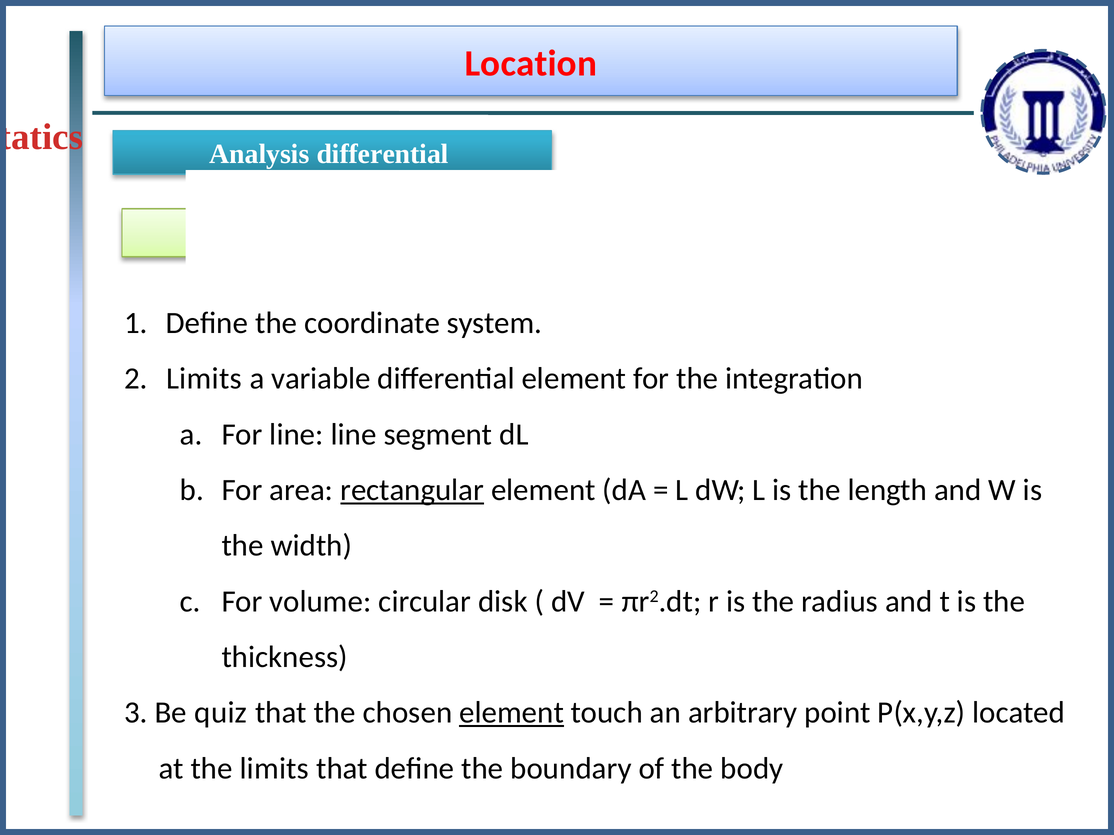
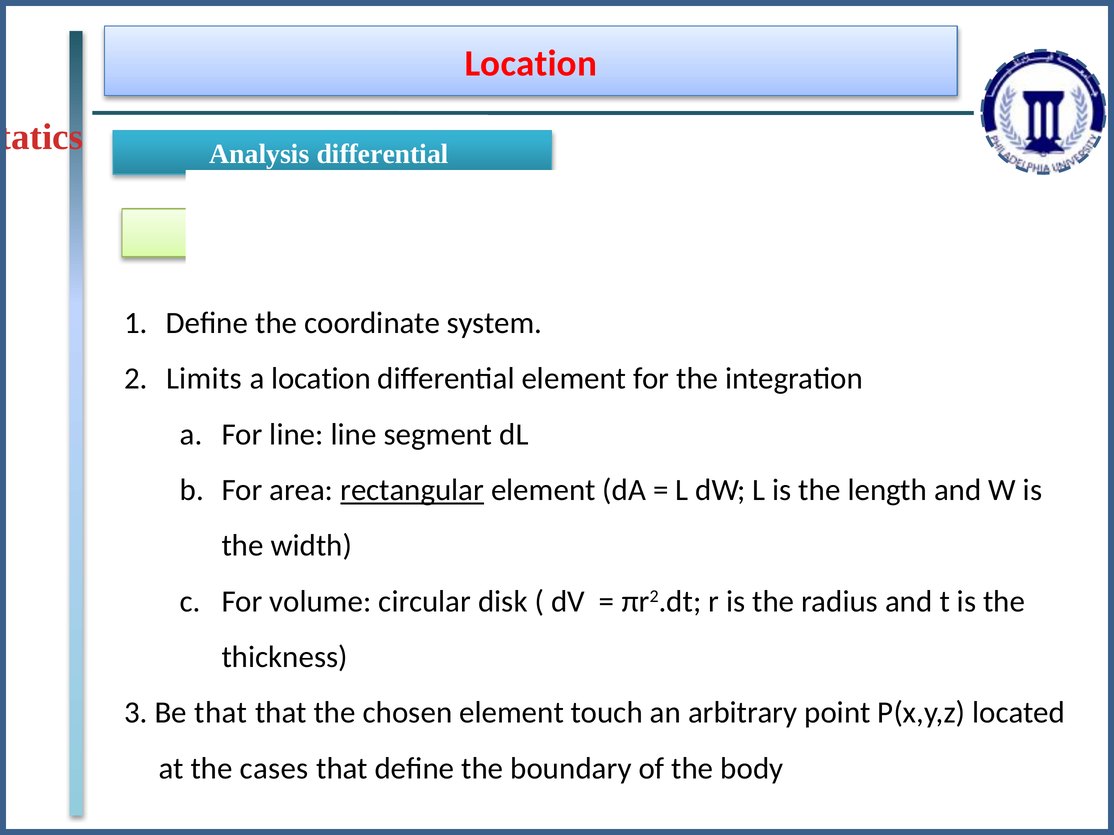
a variable: variable -> location
Be quiz: quiz -> that
element at (512, 713) underline: present -> none
the limits: limits -> cases
